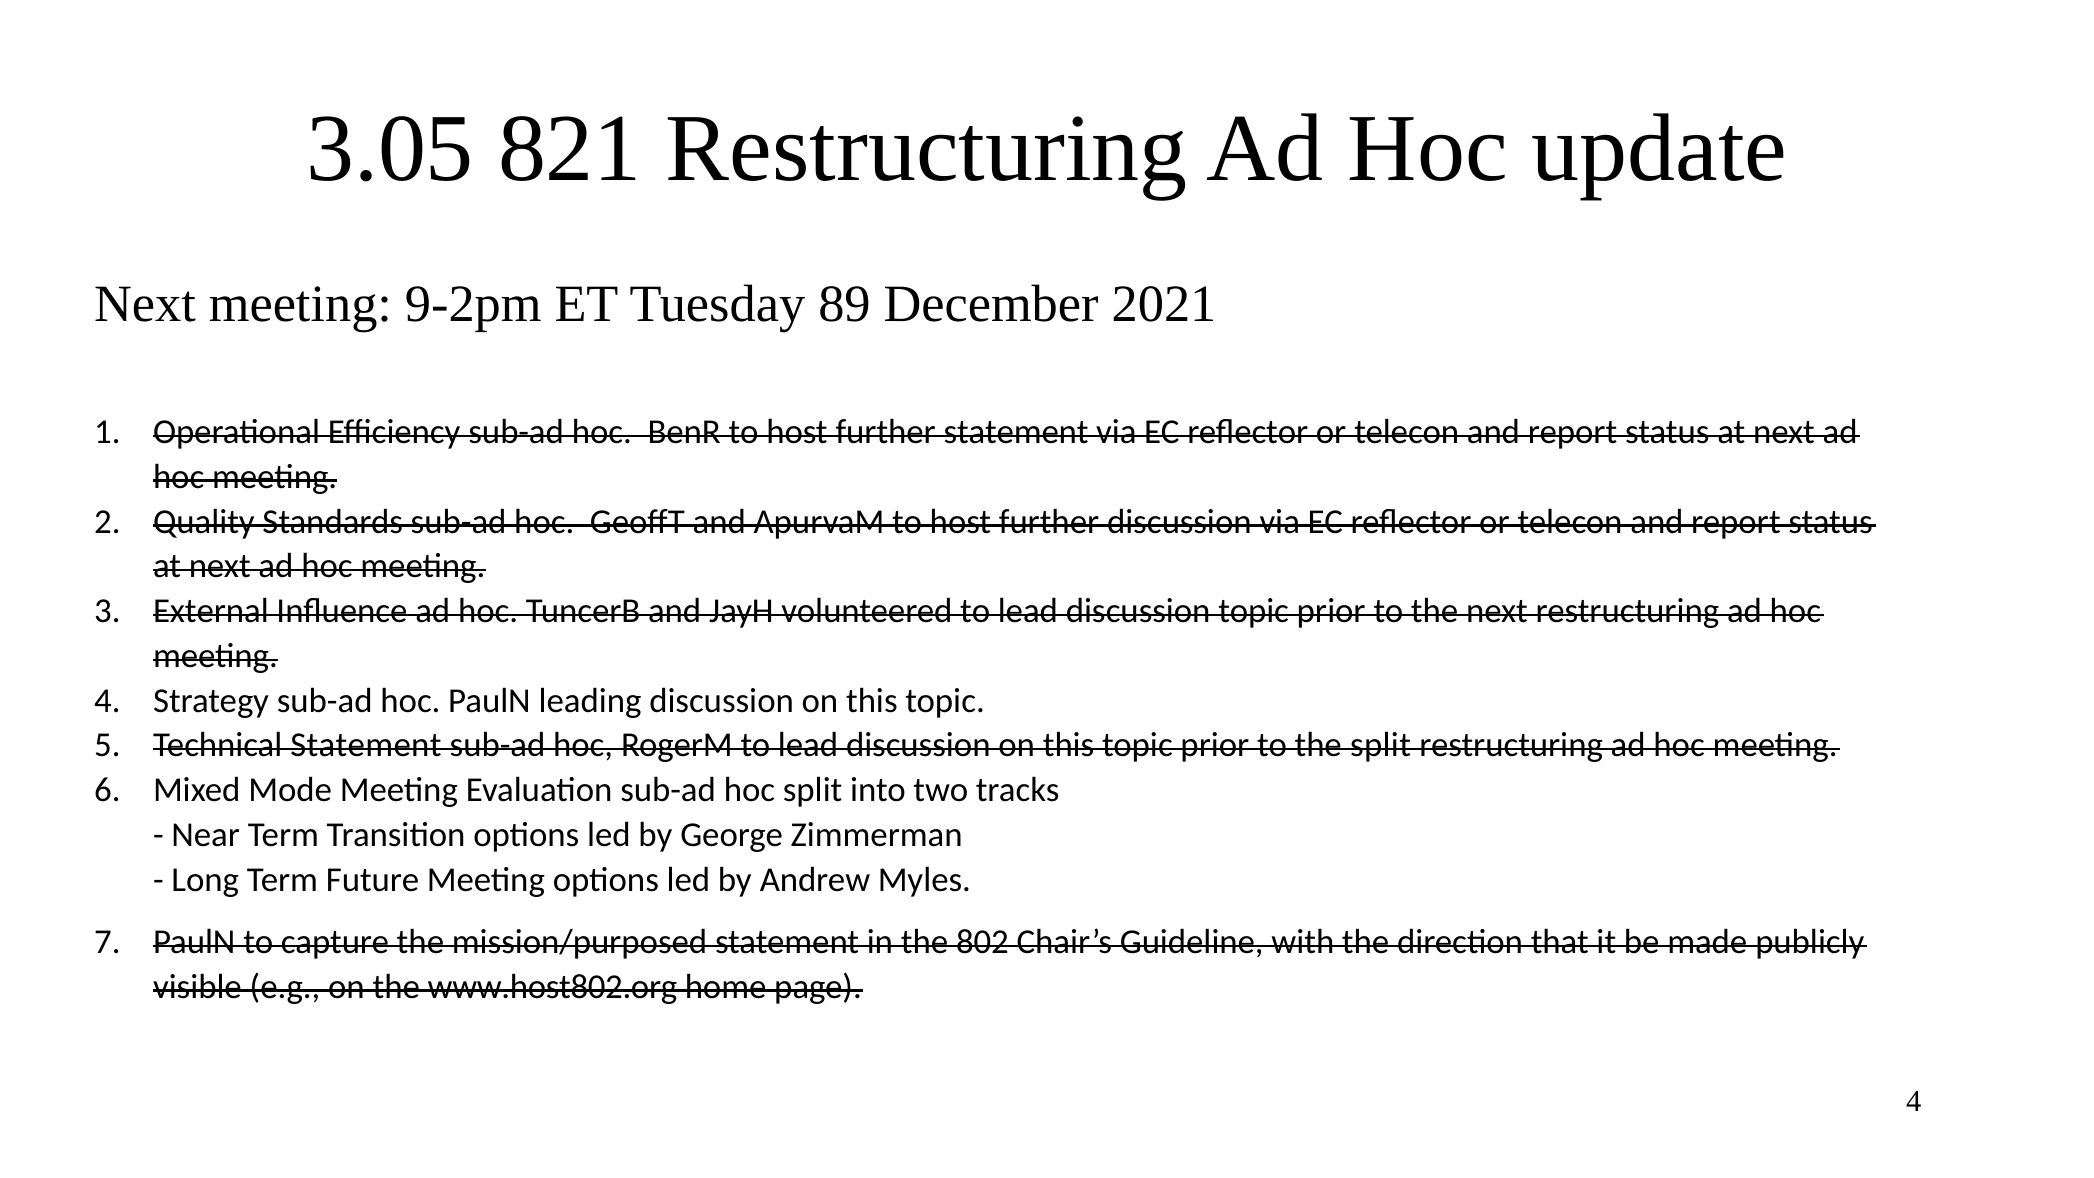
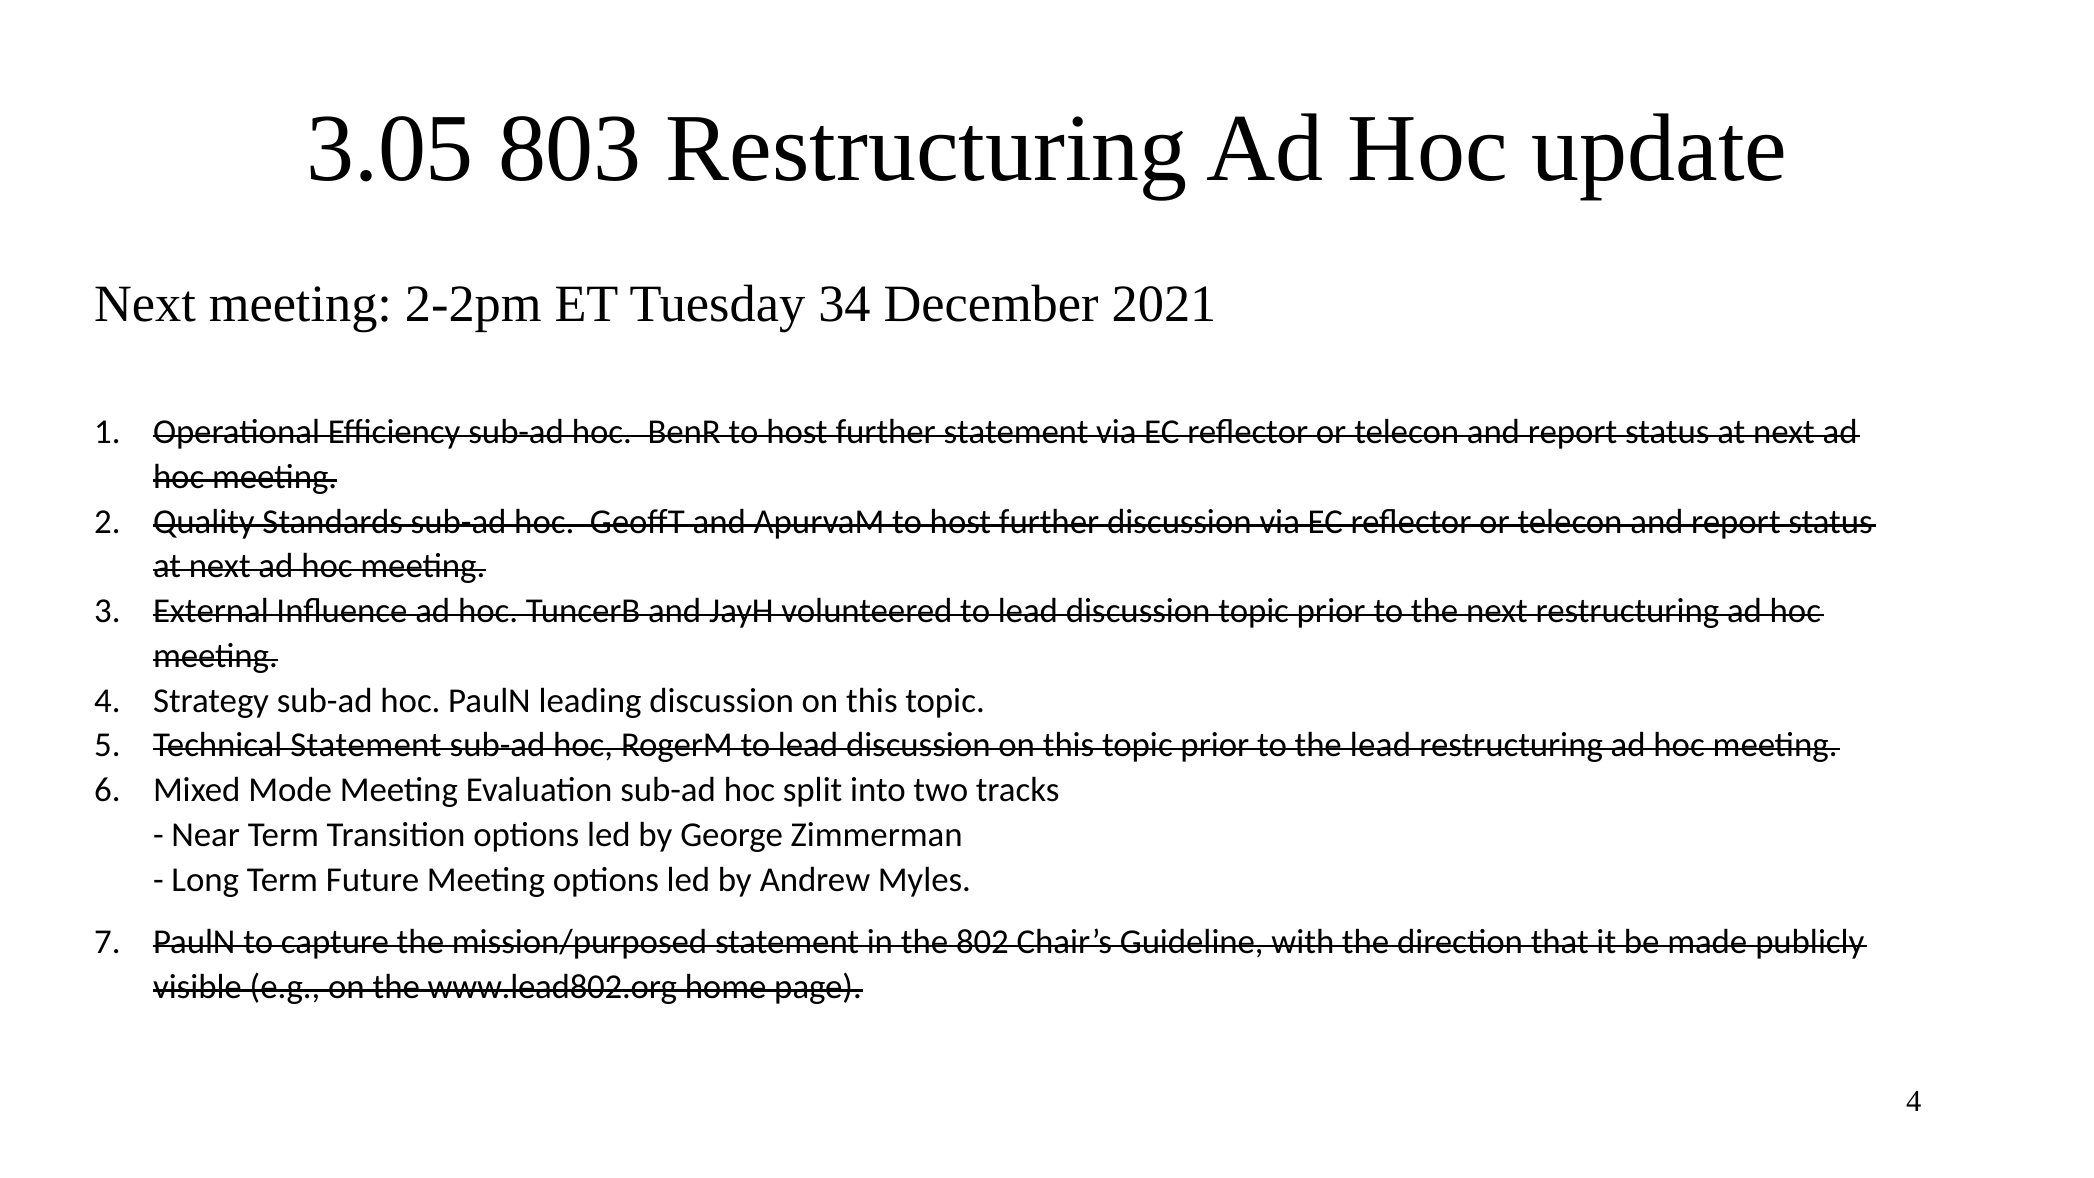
821: 821 -> 803
9-2pm: 9-2pm -> 2-2pm
89: 89 -> 34
the split: split -> lead
www.host802.org: www.host802.org -> www.lead802.org
